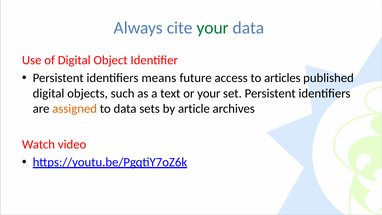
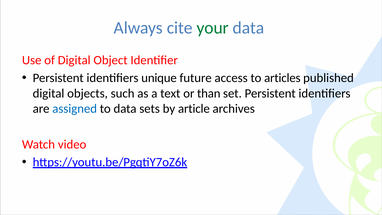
means: means -> unique
or your: your -> than
assigned colour: orange -> blue
